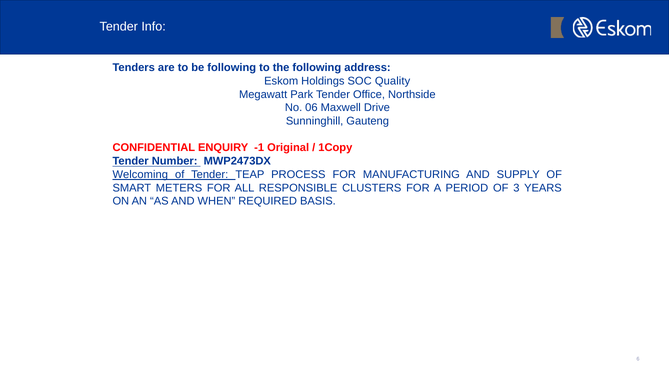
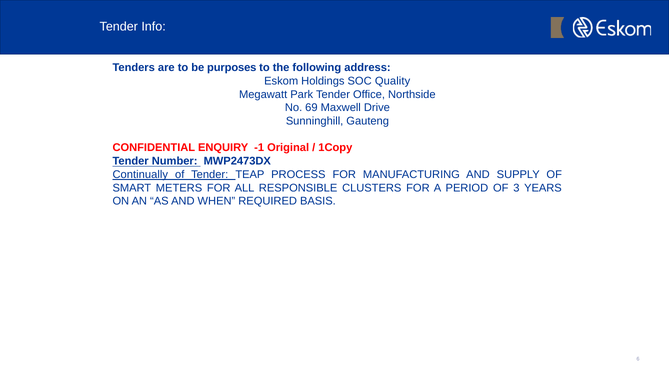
be following: following -> purposes
06: 06 -> 69
Welcoming: Welcoming -> Continually
